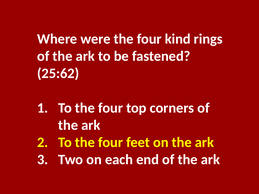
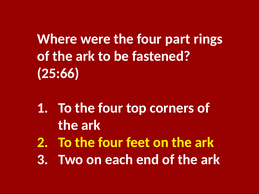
kind: kind -> part
25:62: 25:62 -> 25:66
